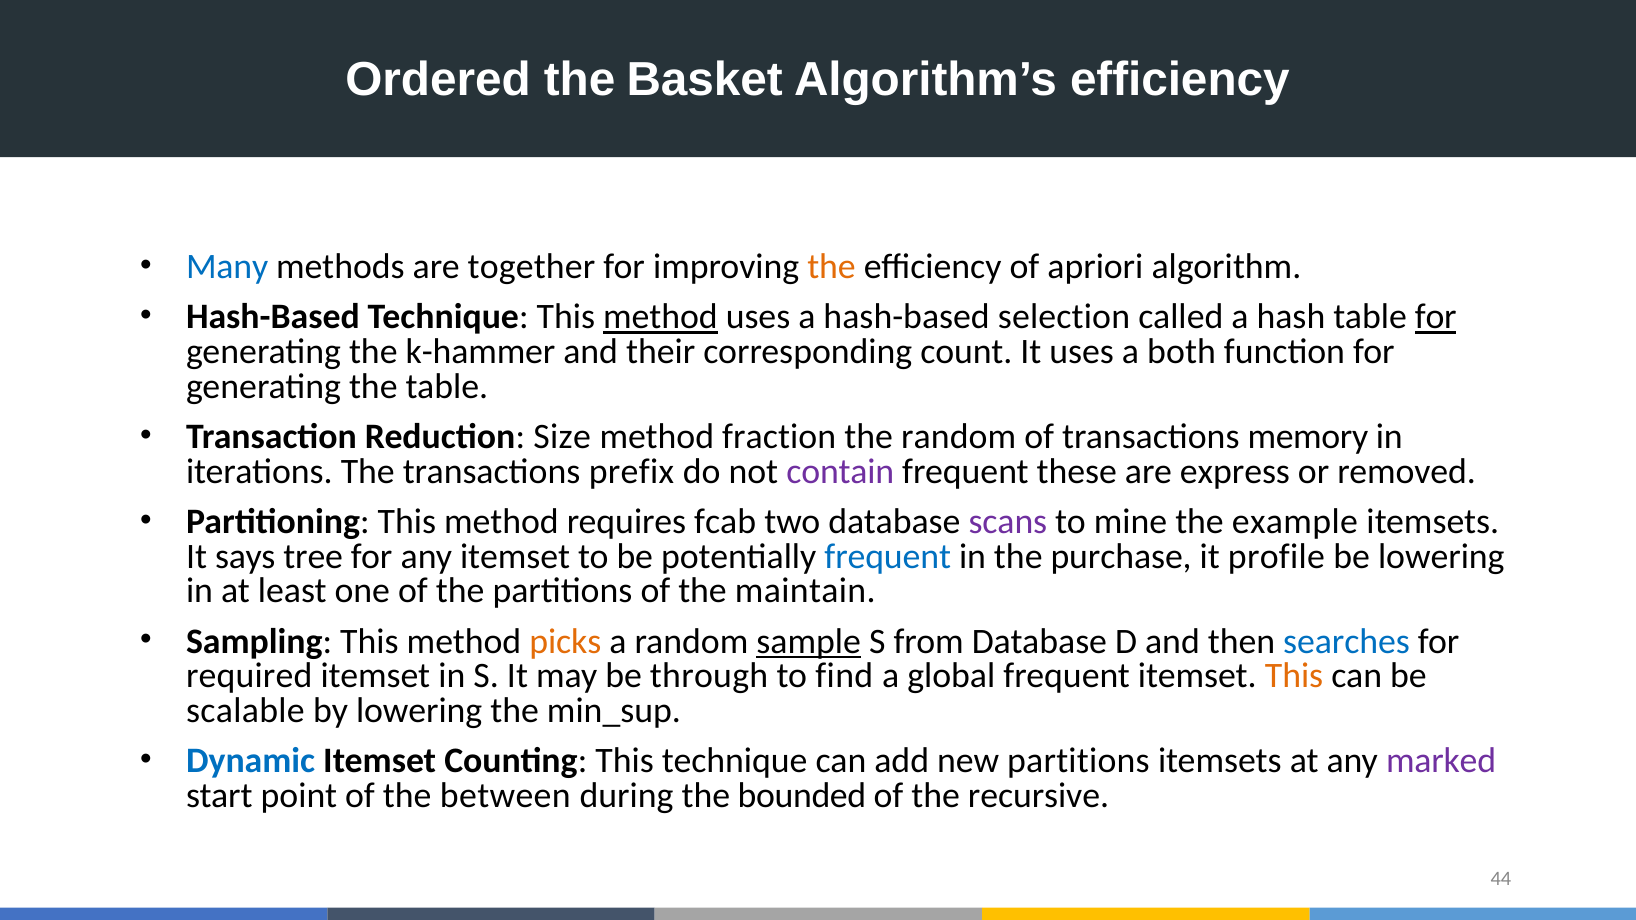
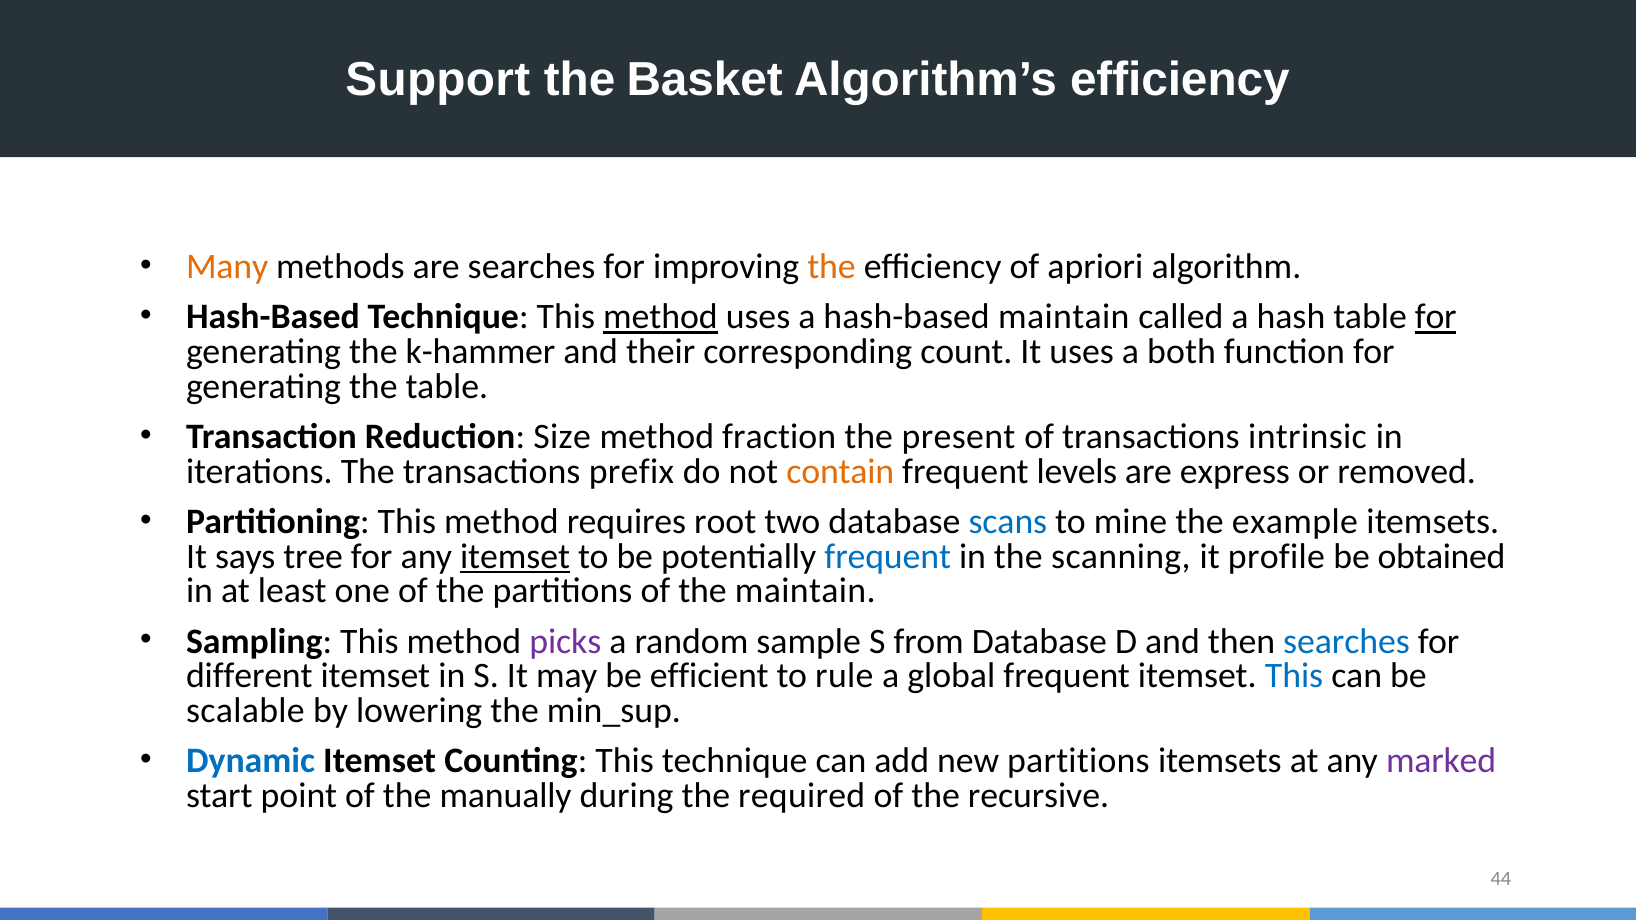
Ordered: Ordered -> Support
Many colour: blue -> orange
are together: together -> searches
hash-based selection: selection -> maintain
the random: random -> present
memory: memory -> intrinsic
contain colour: purple -> orange
these: these -> levels
fcab: fcab -> root
scans colour: purple -> blue
itemset at (515, 557) underline: none -> present
purchase: purchase -> scanning
be lowering: lowering -> obtained
picks colour: orange -> purple
sample underline: present -> none
required: required -> different
through: through -> efficient
find: find -> rule
This at (1294, 676) colour: orange -> blue
between: between -> manually
bounded: bounded -> required
